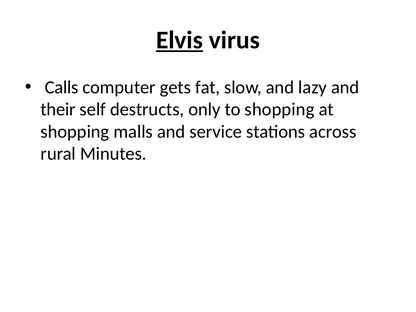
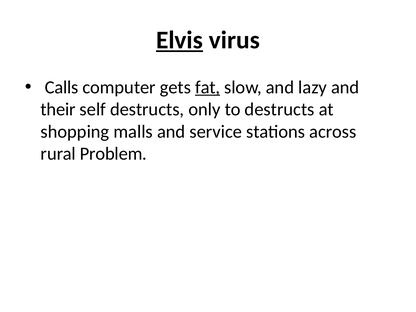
fat underline: none -> present
to shopping: shopping -> destructs
Minutes: Minutes -> Problem
